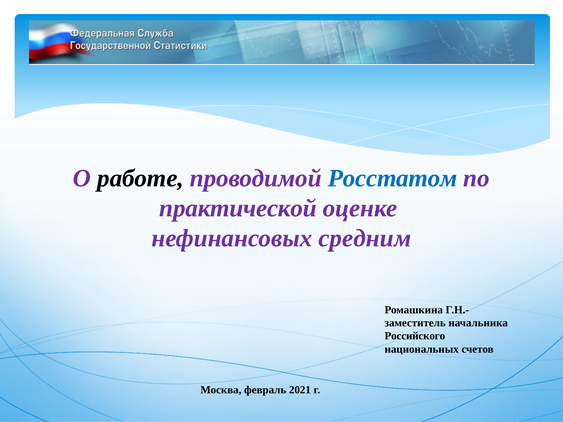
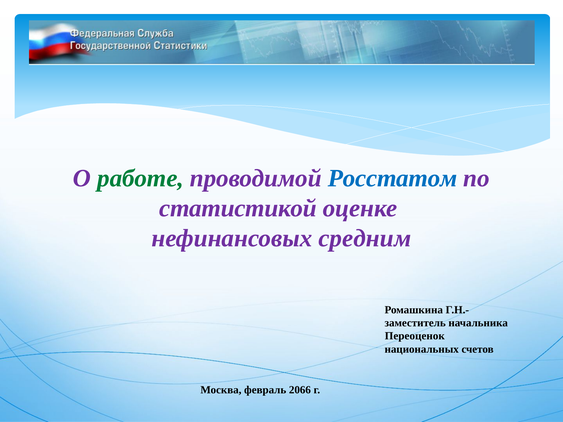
работе colour: black -> green
практической: практической -> статистикой
Российского: Российского -> Переоценок
2021: 2021 -> 2066
